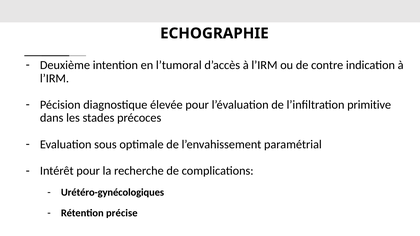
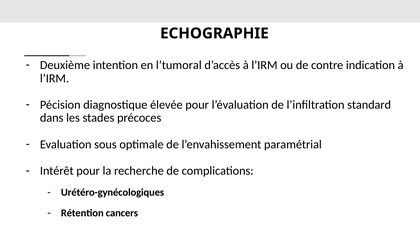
primitive: primitive -> standard
précise: précise -> cancers
